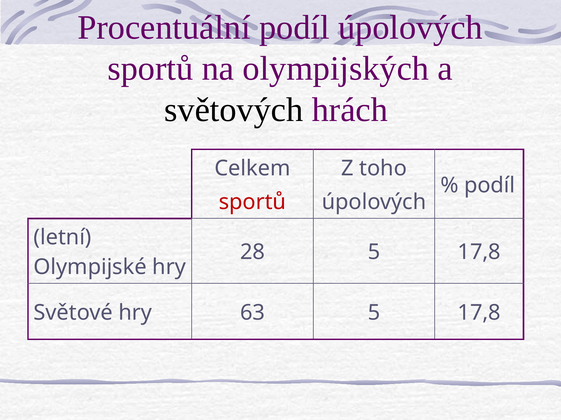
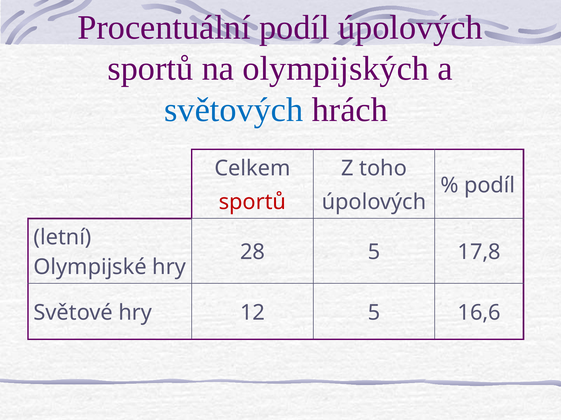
světových colour: black -> blue
63: 63 -> 12
17,8 at (479, 313): 17,8 -> 16,6
